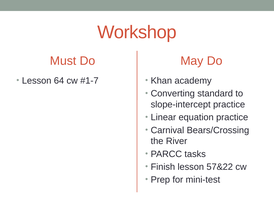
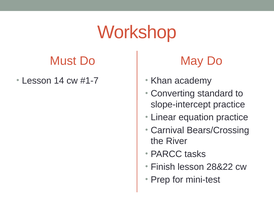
64: 64 -> 14
57&22: 57&22 -> 28&22
